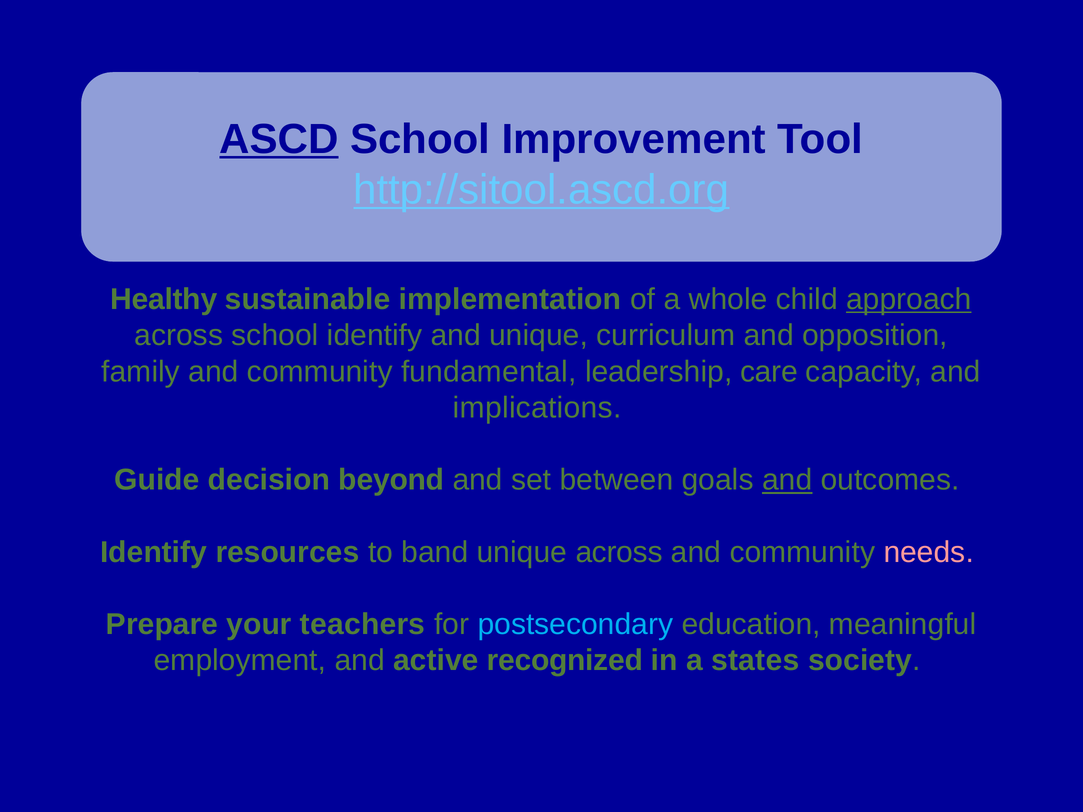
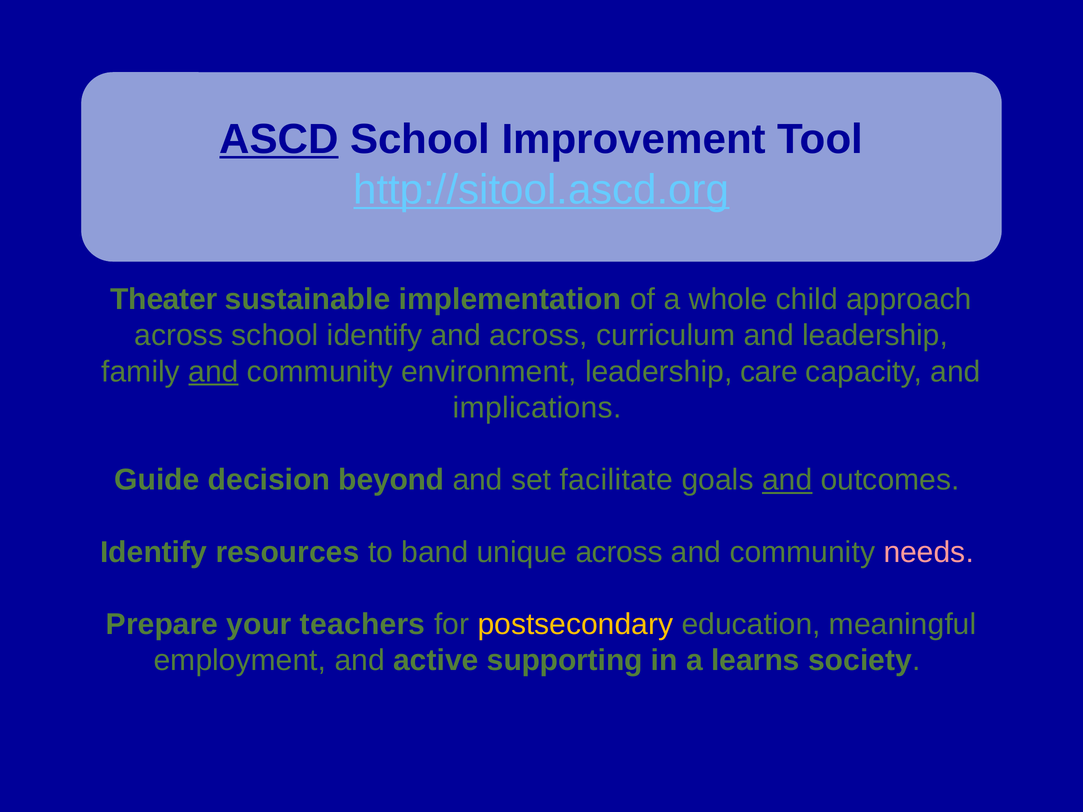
Healthy: Healthy -> Theater
approach underline: present -> none
and unique: unique -> across
and opposition: opposition -> leadership
and at (213, 372) underline: none -> present
fundamental: fundamental -> environment
between: between -> facilitate
postsecondary colour: light blue -> yellow
recognized: recognized -> supporting
states: states -> learns
